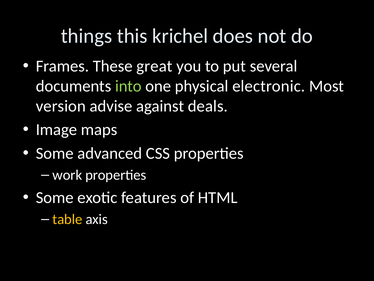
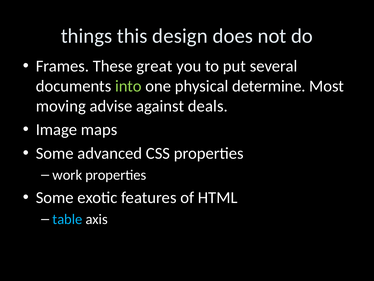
krichel: krichel -> design
electronic: electronic -> determine
version: version -> moving
table colour: yellow -> light blue
